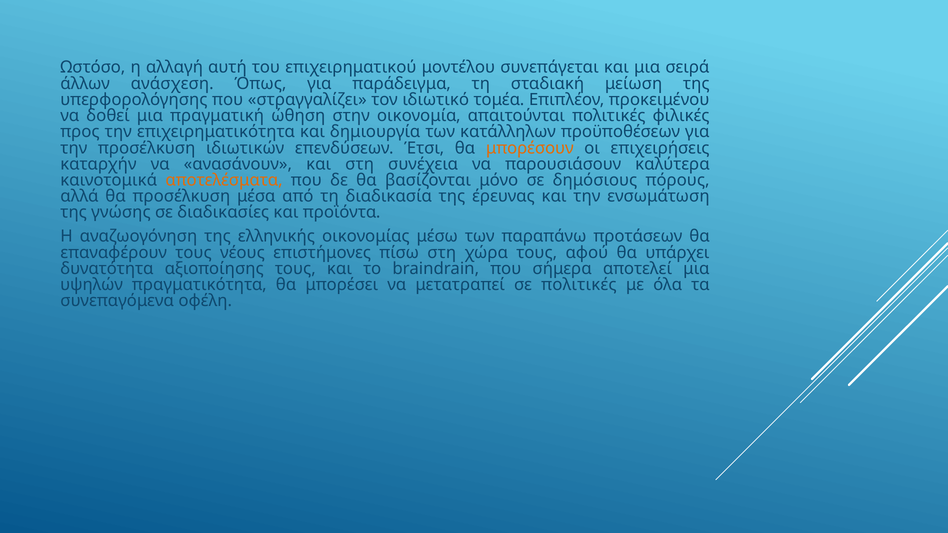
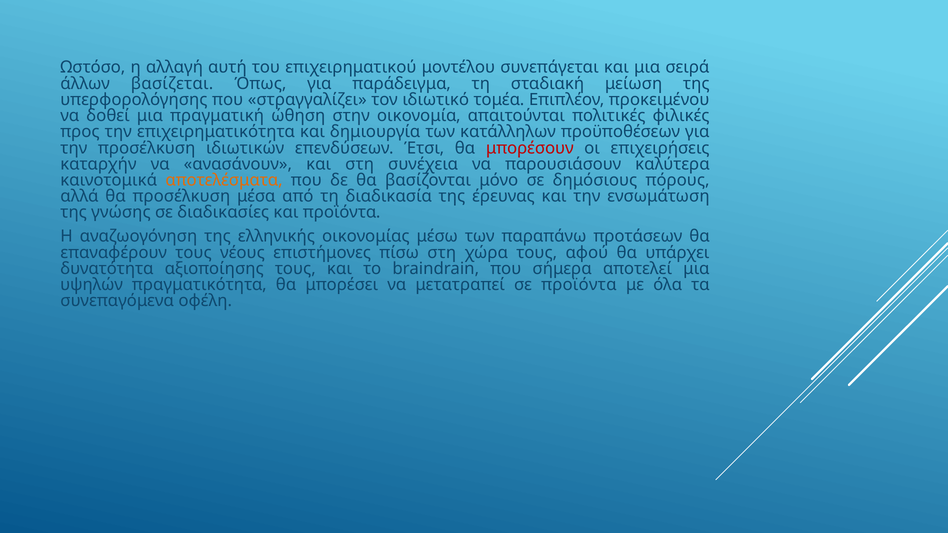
ανάσχεση: ανάσχεση -> βασίζεται
μπορέσουν colour: orange -> red
σε πολιτικές: πολιτικές -> προϊόντα
